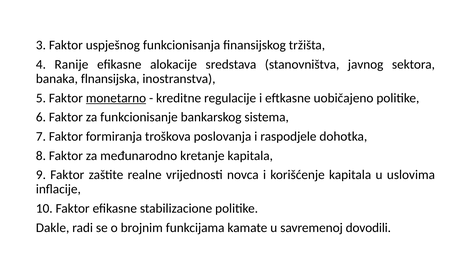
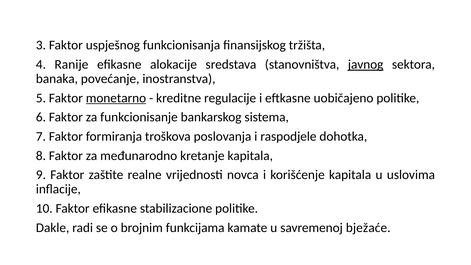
javnog underline: none -> present
flnansijska: flnansijska -> povećanje
dovodili: dovodili -> bježaće
